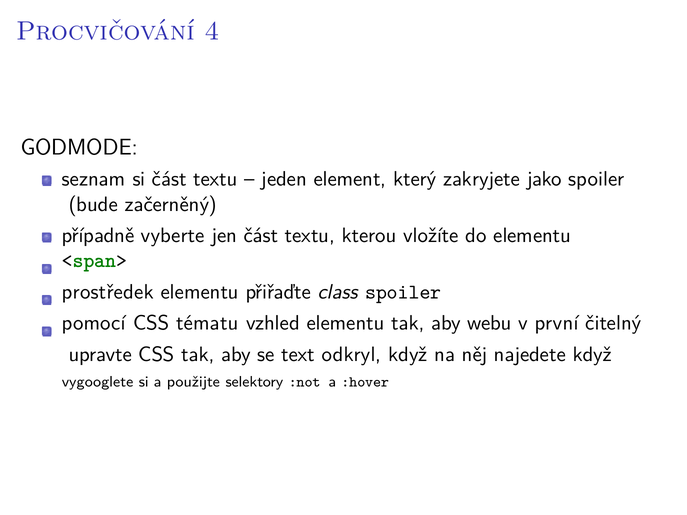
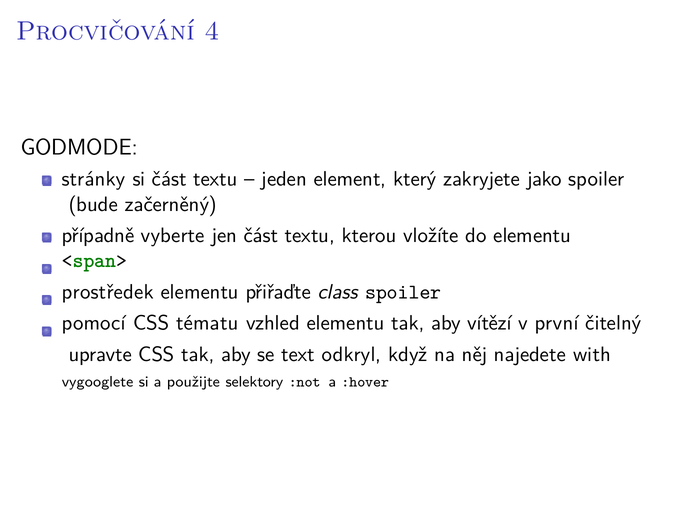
seznam: seznam -> stránky
webu: webu -> vítězí
najedete když: když -> with
